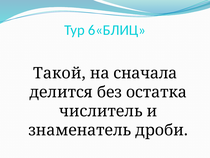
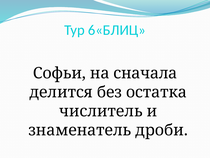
Такой: Такой -> Софьи
